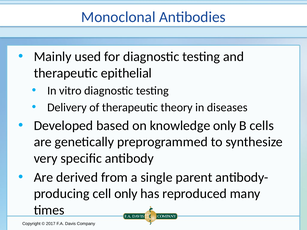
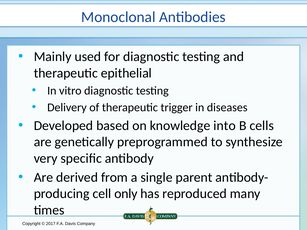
theory: theory -> trigger
knowledge only: only -> into
